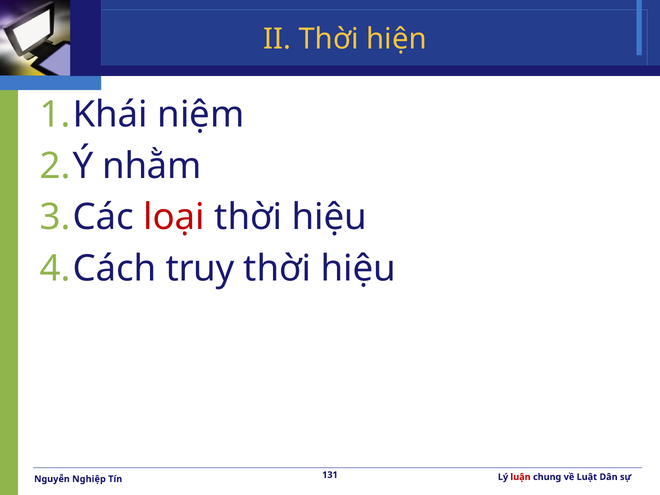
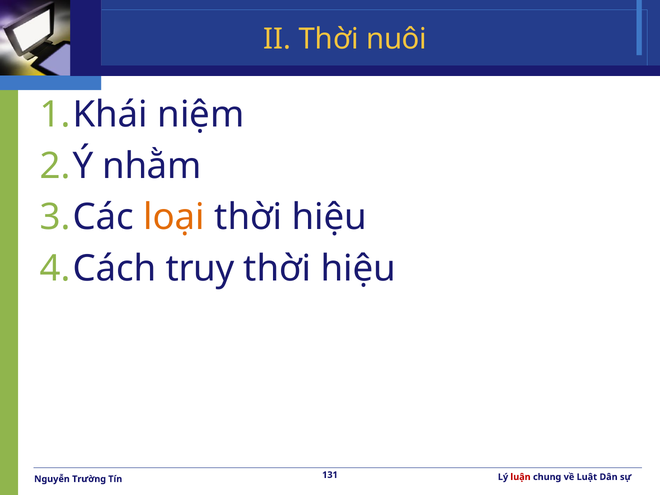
hiện: hiện -> nuôi
loại colour: red -> orange
Nghiệp: Nghiệp -> Trường
